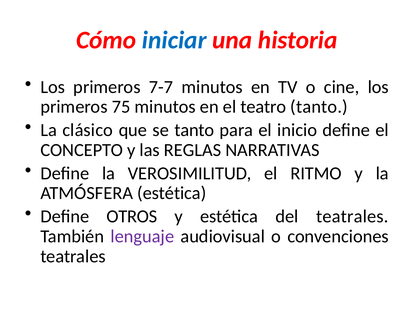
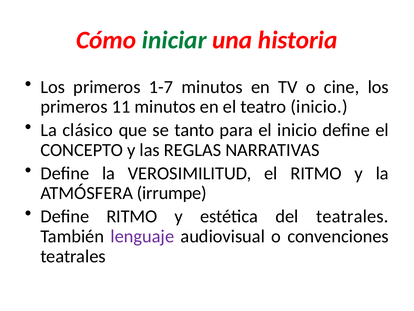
iniciar colour: blue -> green
7-7: 7-7 -> 1-7
75: 75 -> 11
teatro tanto: tanto -> inicio
ATMÓSFERA estética: estética -> irrumpe
Define OTROS: OTROS -> RITMO
